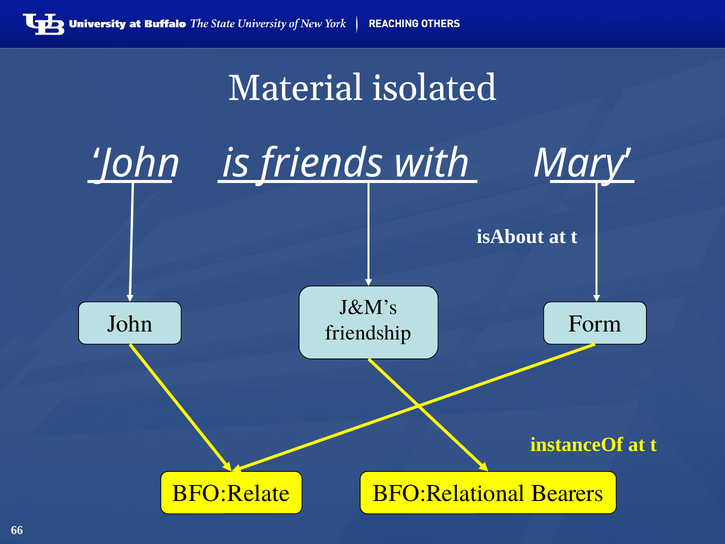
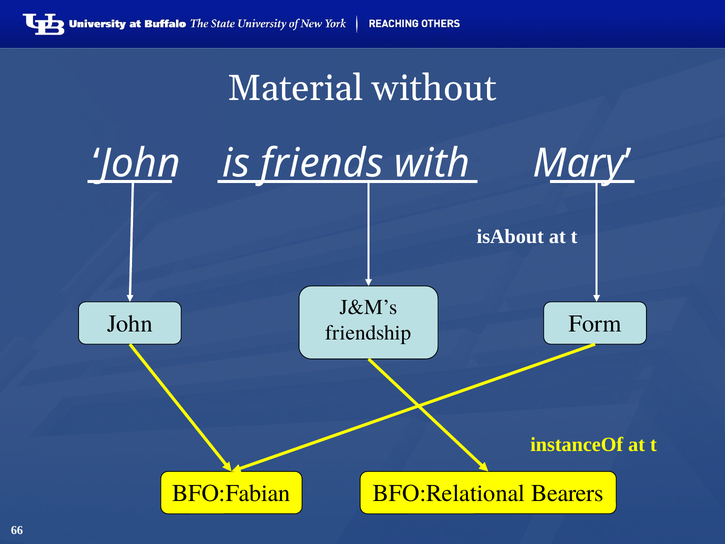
isolated: isolated -> without
BFO:Relate: BFO:Relate -> BFO:Fabian
